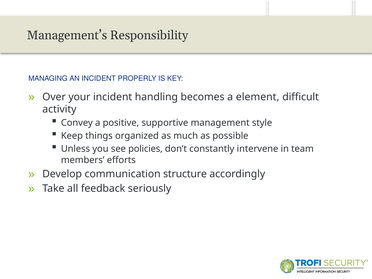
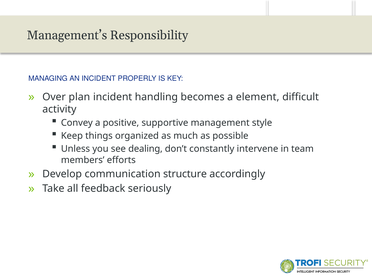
your: your -> plan
policies: policies -> dealing
